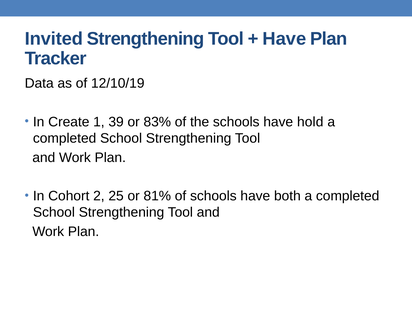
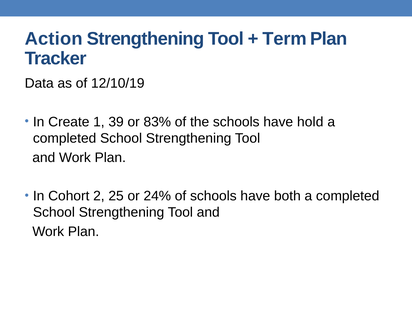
Invited: Invited -> Action
Have at (284, 39): Have -> Term
81%: 81% -> 24%
